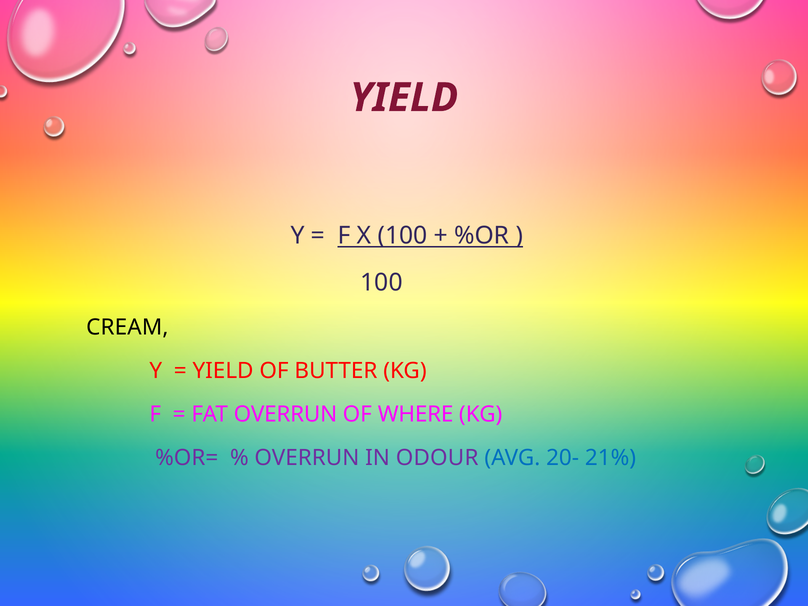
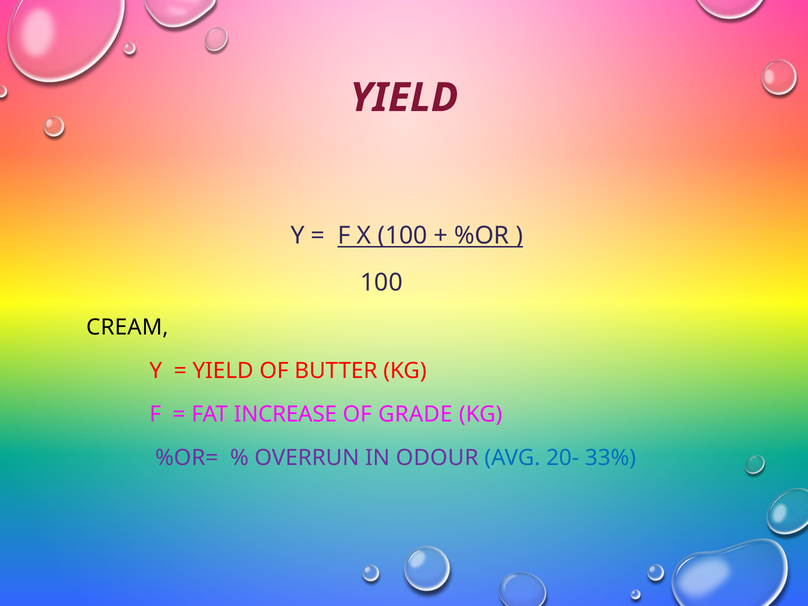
FAT OVERRUN: OVERRUN -> INCREASE
WHERE: WHERE -> GRADE
21%: 21% -> 33%
